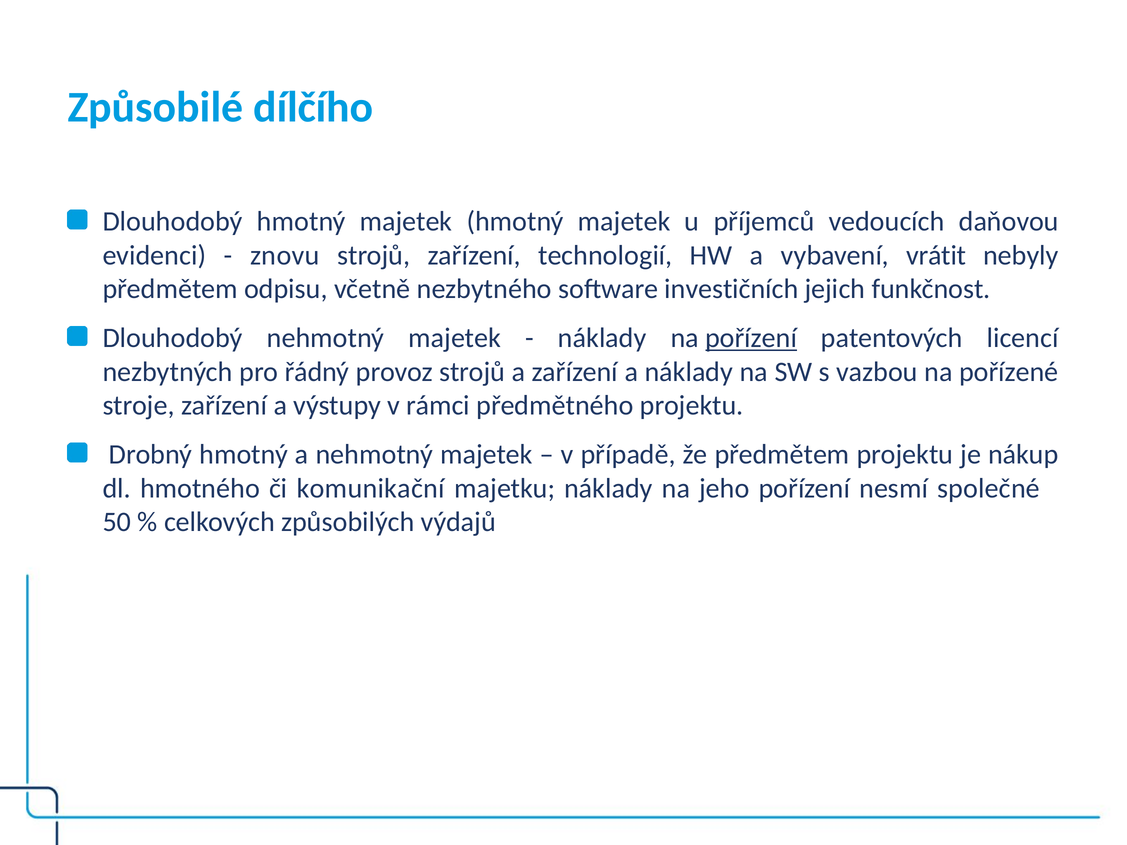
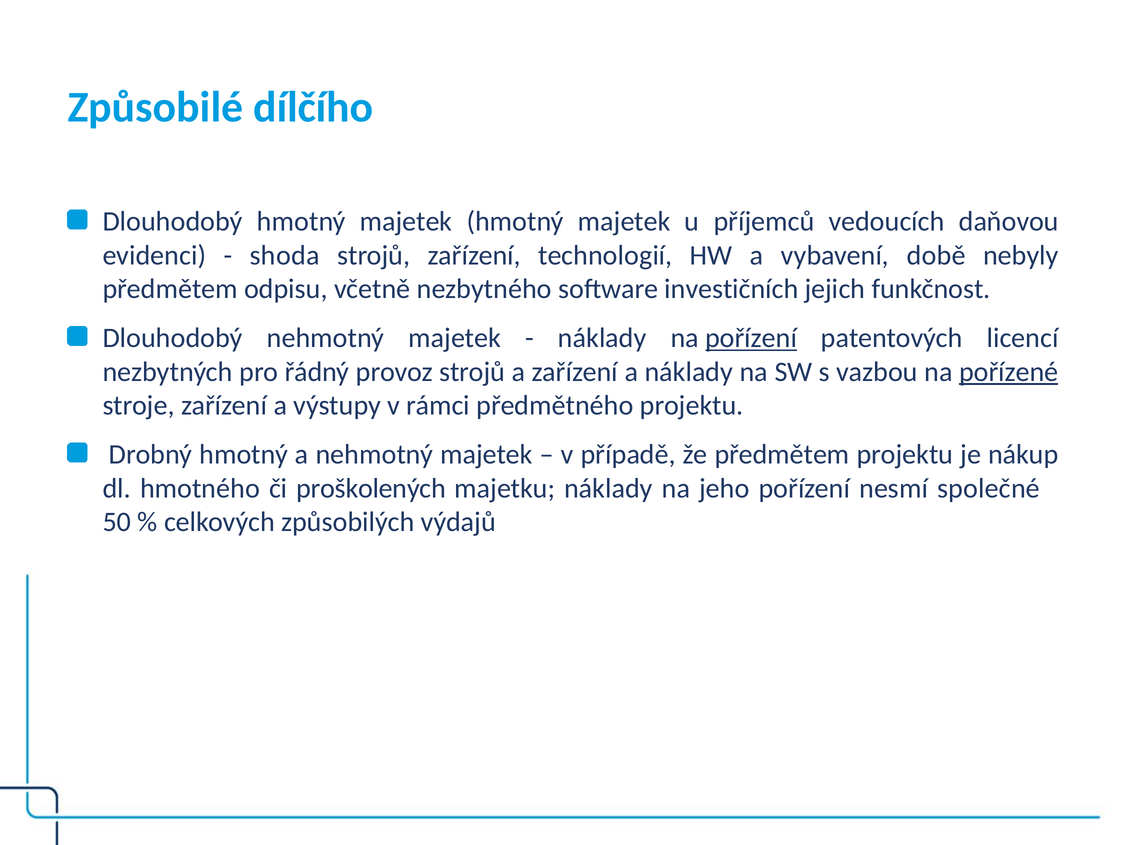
znovu: znovu -> shoda
vrátit: vrátit -> době
pořízené underline: none -> present
komunikační: komunikační -> proškolených
